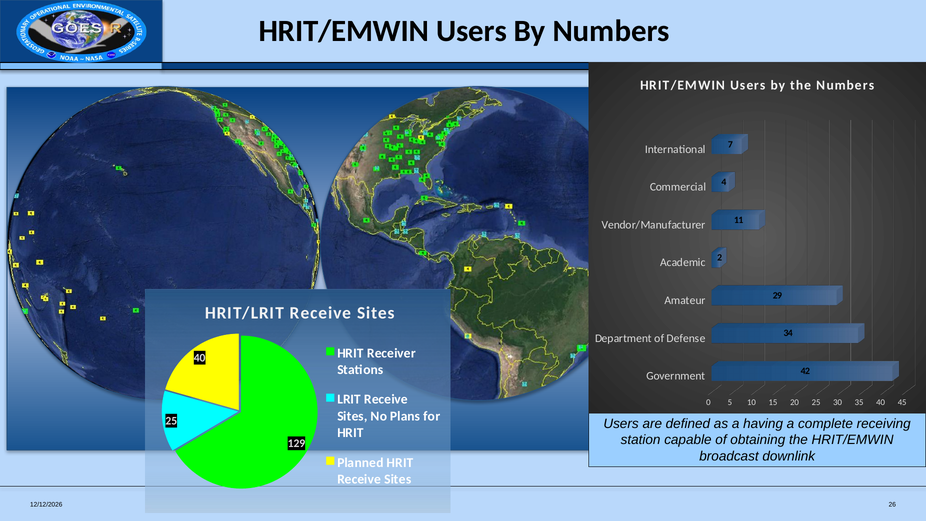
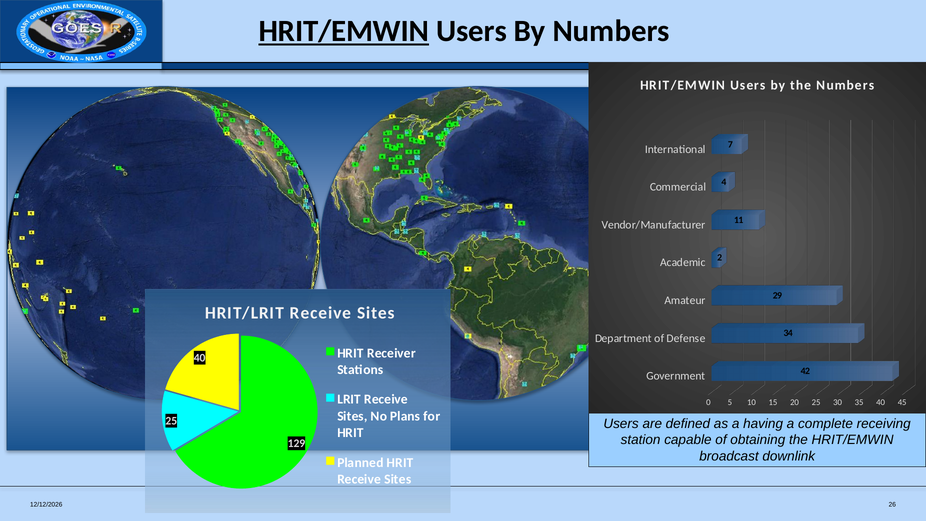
HRIT/EMWIN at (344, 31) underline: none -> present
